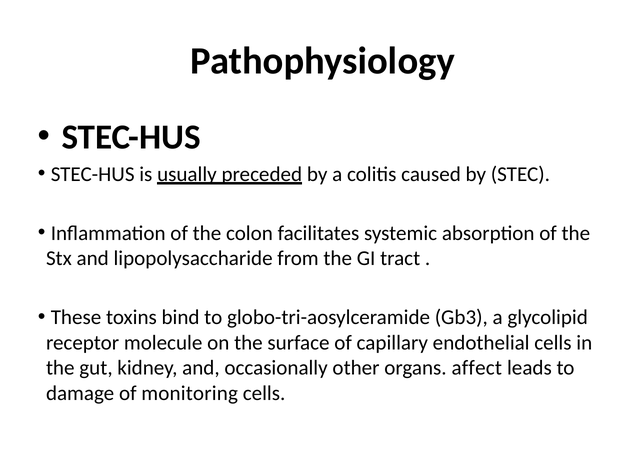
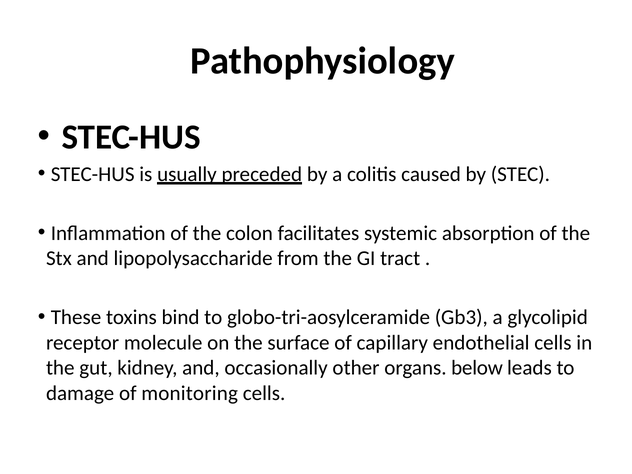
affect: affect -> below
